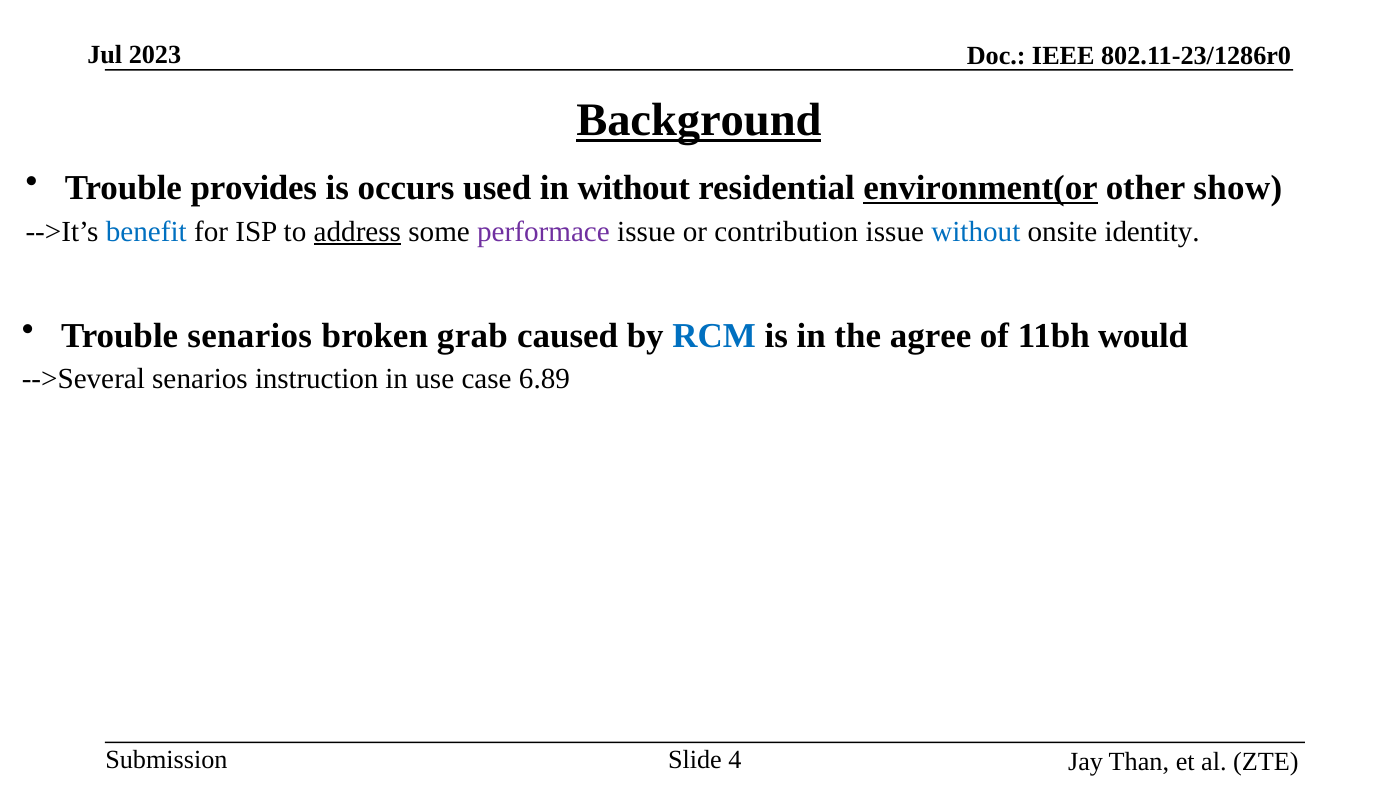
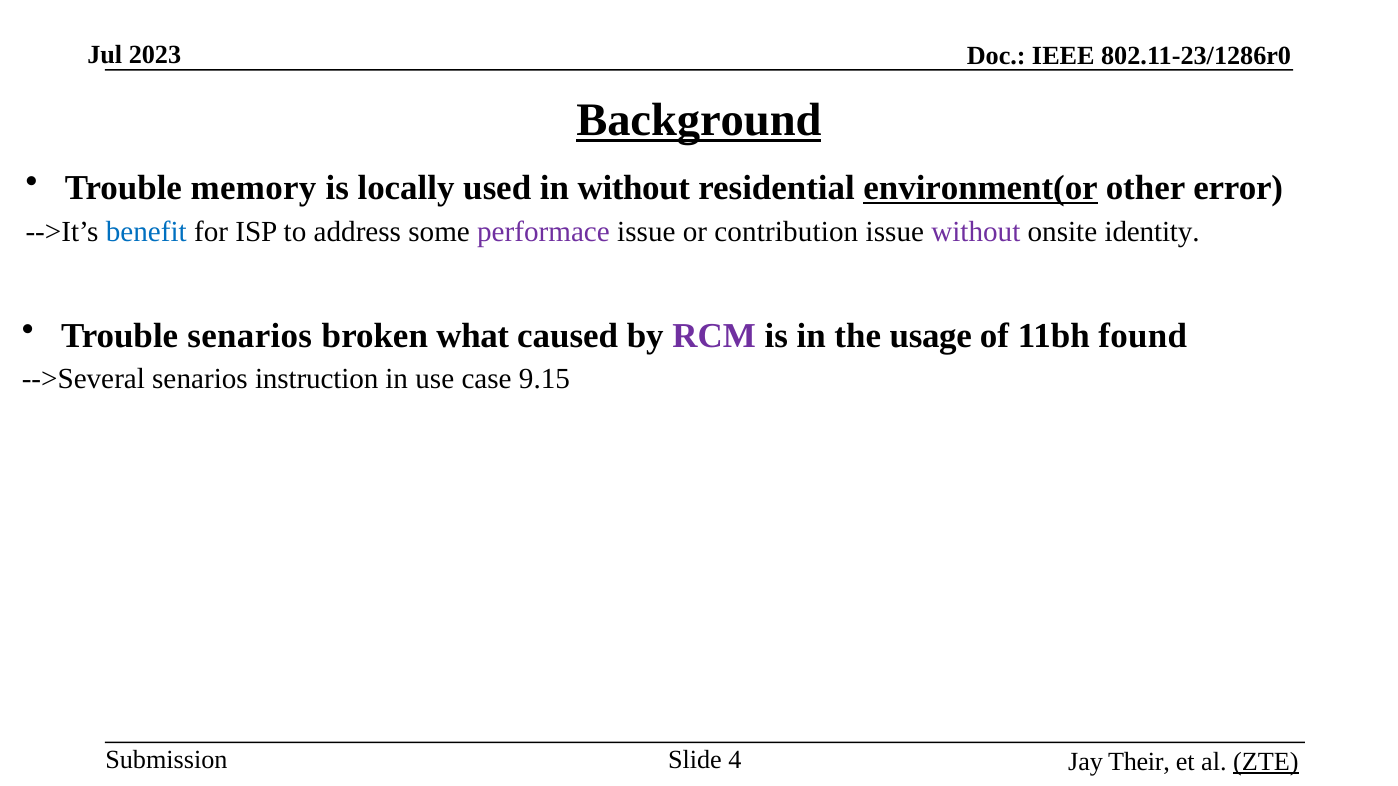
provides: provides -> memory
occurs: occurs -> locally
show: show -> error
address underline: present -> none
without at (976, 232) colour: blue -> purple
grab: grab -> what
RCM colour: blue -> purple
agree: agree -> usage
would: would -> found
6.89: 6.89 -> 9.15
Than: Than -> Their
ZTE underline: none -> present
